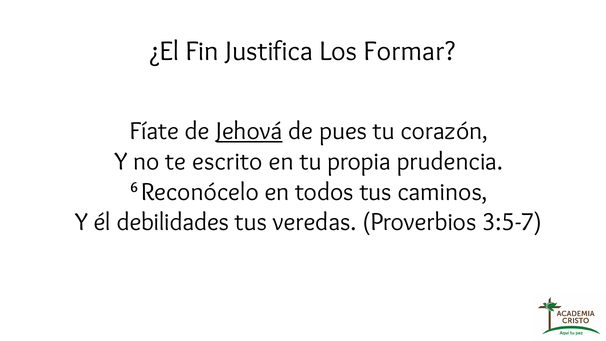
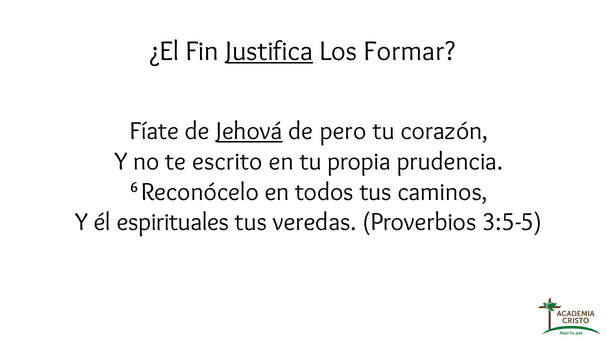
Justifica underline: none -> present
pues: pues -> pero
debilidades: debilidades -> espirituales
3:5-7: 3:5-7 -> 3:5-5
